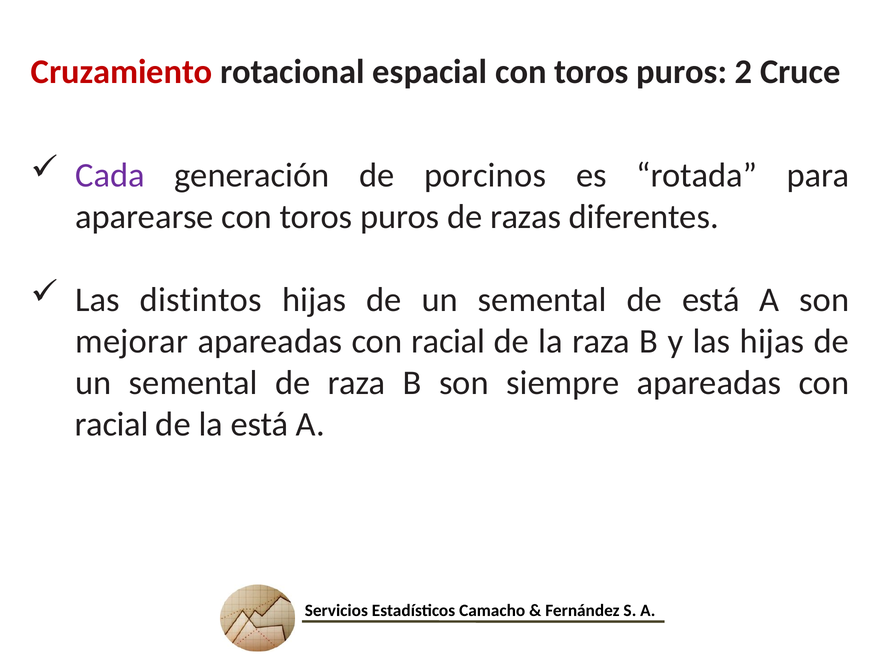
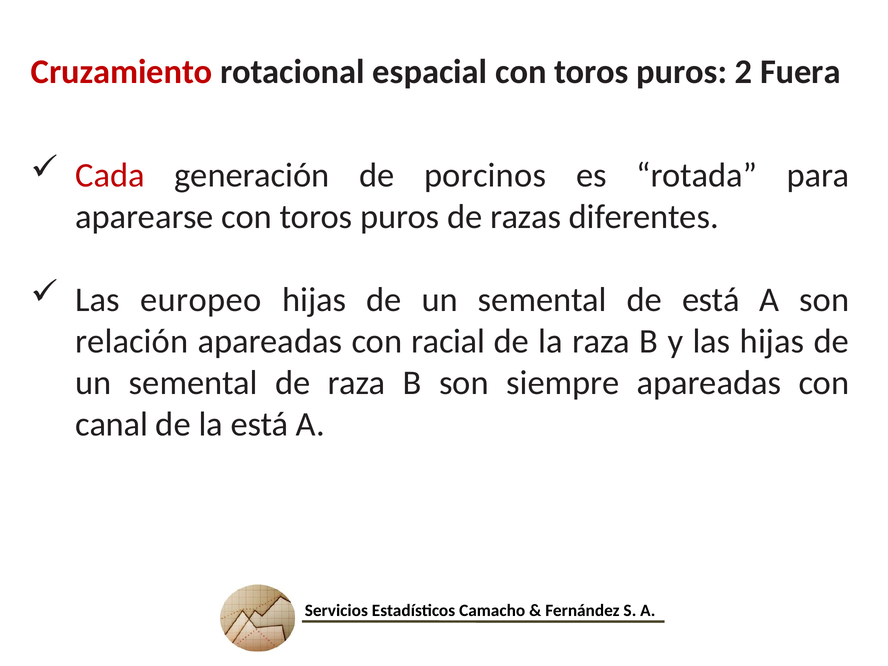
Cruce: Cruce -> Fuera
Cada colour: purple -> red
distintos: distintos -> europeo
mejorar: mejorar -> relación
racial at (112, 424): racial -> canal
